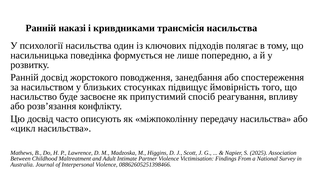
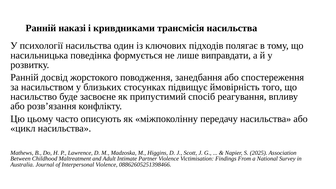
попередню: попередню -> виправдати
Цю досвід: досвід -> цьому
